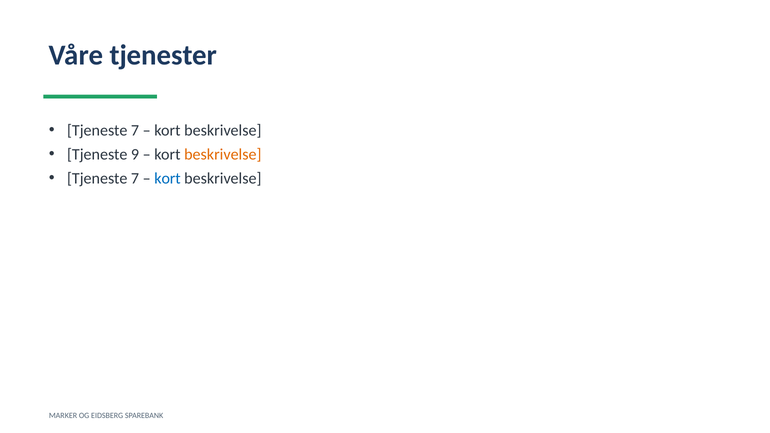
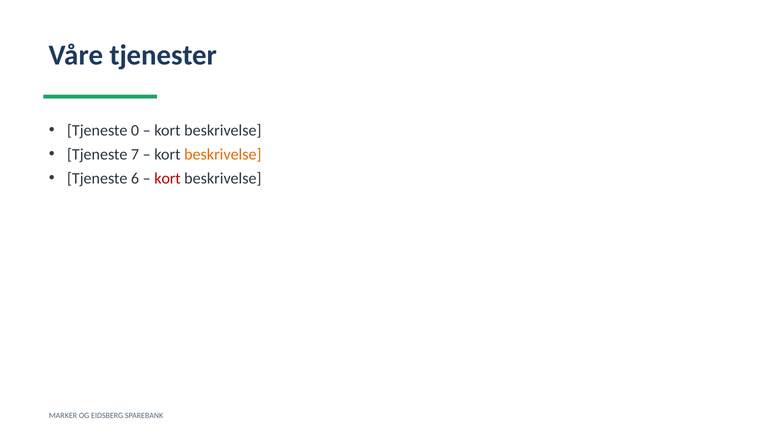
7 at (135, 130): 7 -> 0
9: 9 -> 7
7 at (135, 179): 7 -> 6
kort at (168, 179) colour: blue -> red
